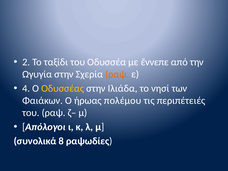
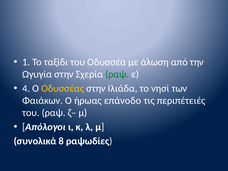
2: 2 -> 1
ἔννεπε: ἔννεπε -> άλωση
ραψ at (117, 74) colour: orange -> green
πολέμου: πολέμου -> επάνοδο
